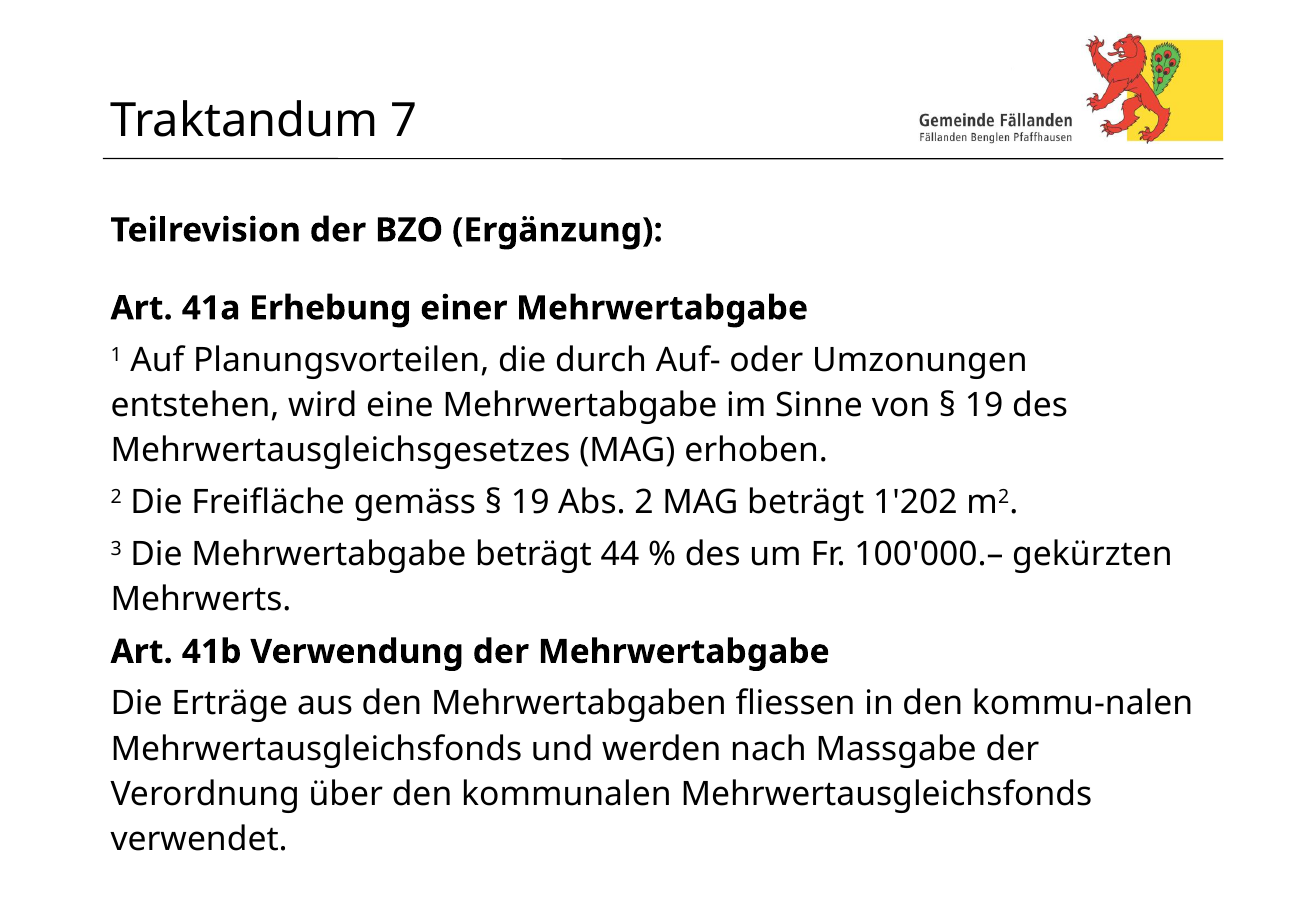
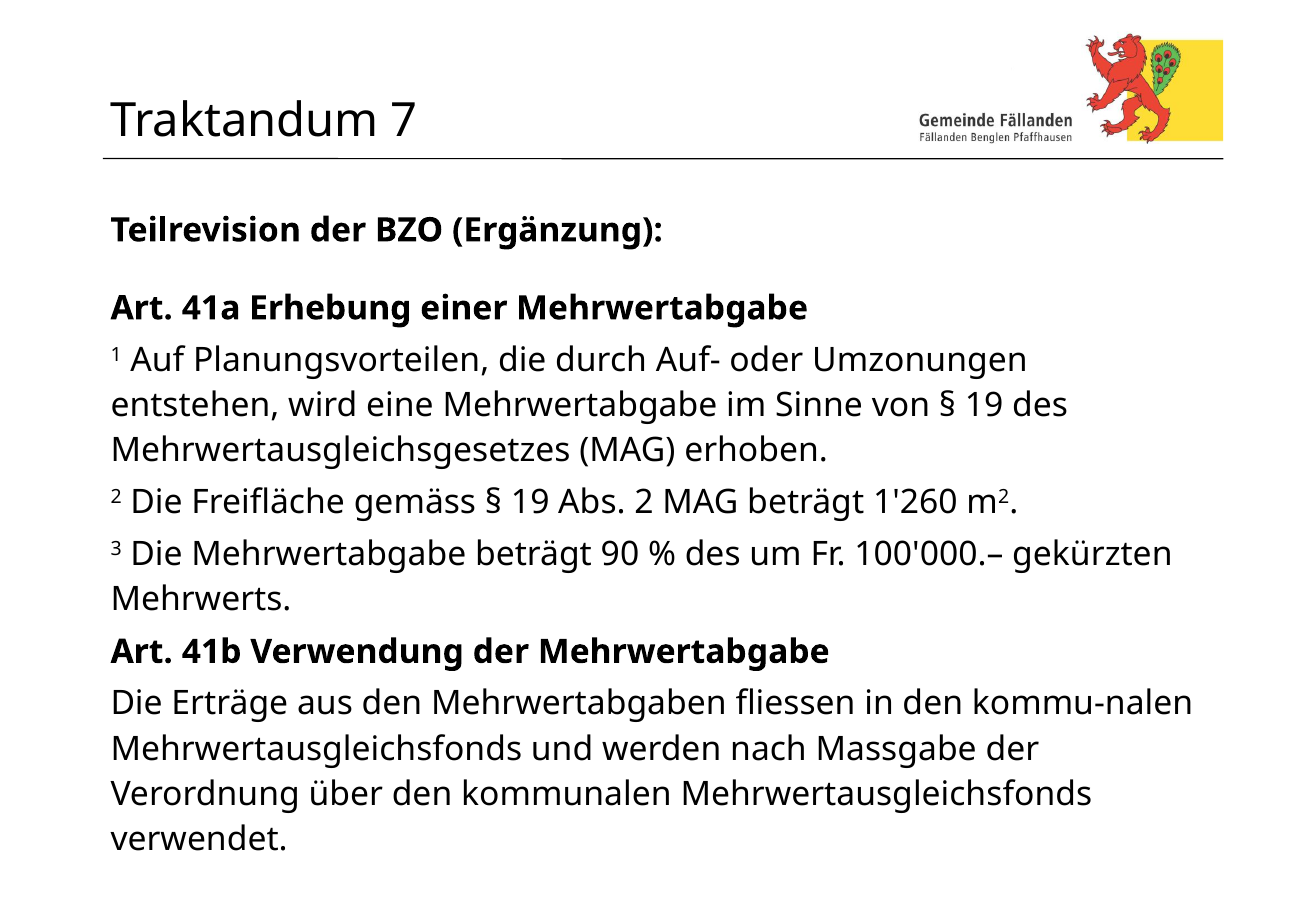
1'202: 1'202 -> 1'260
44: 44 -> 90
